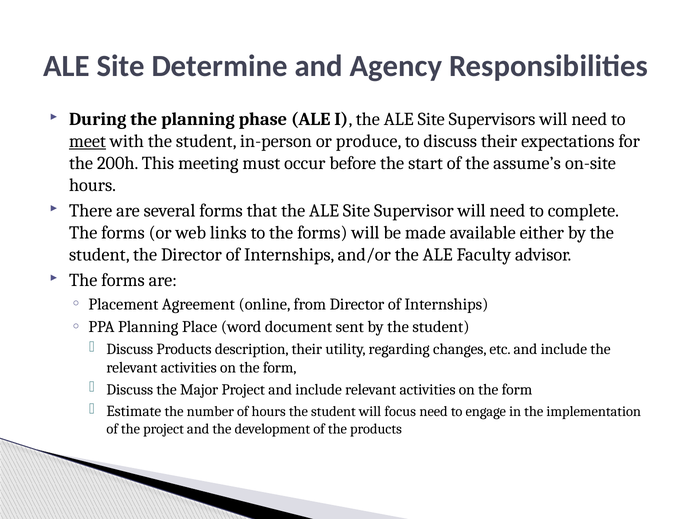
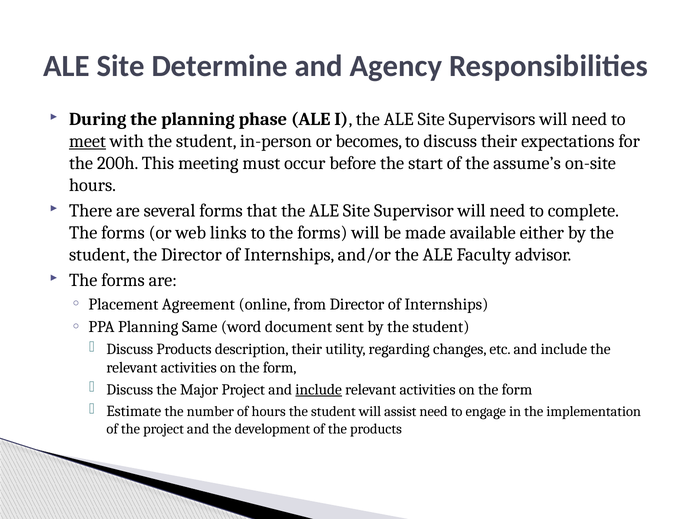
produce: produce -> becomes
Place: Place -> Same
include at (319, 389) underline: none -> present
focus: focus -> assist
